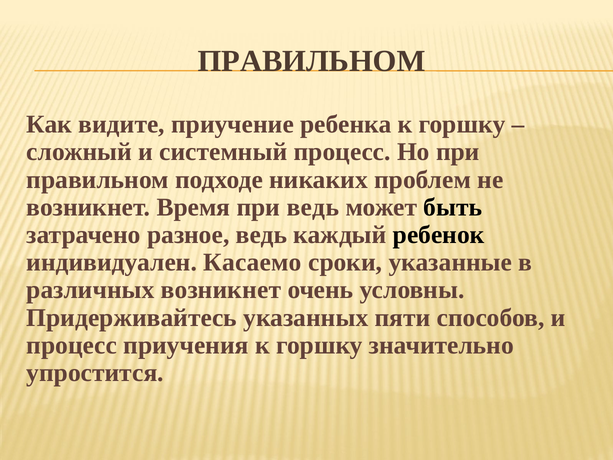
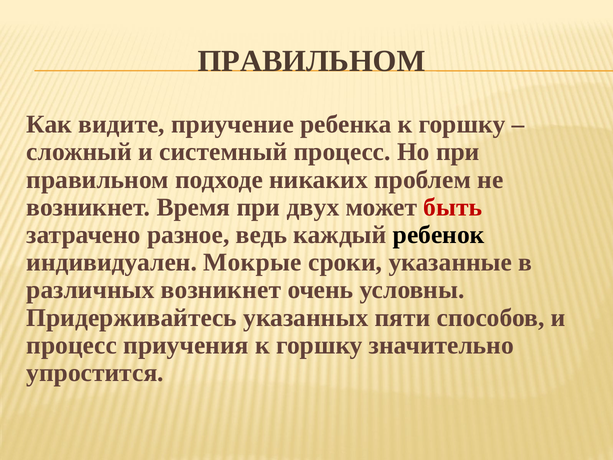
при ведь: ведь -> двух
быть colour: black -> red
Касаемо: Касаемо -> Мокрые
